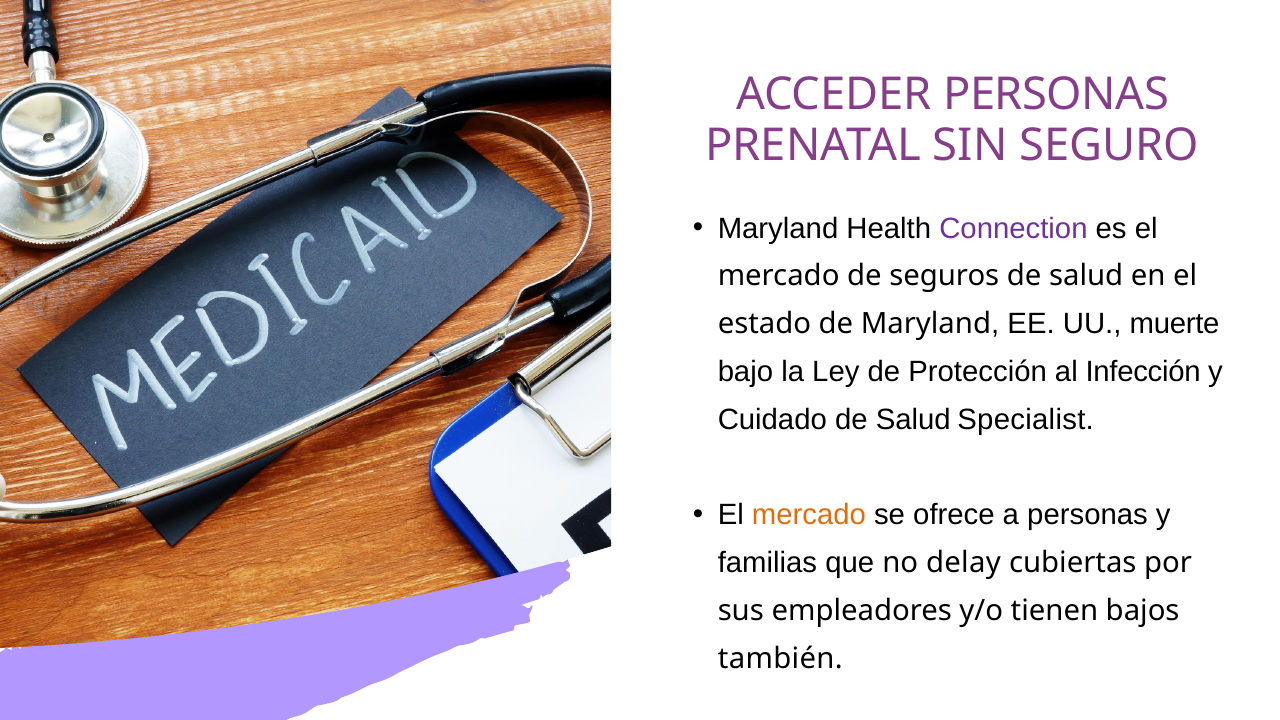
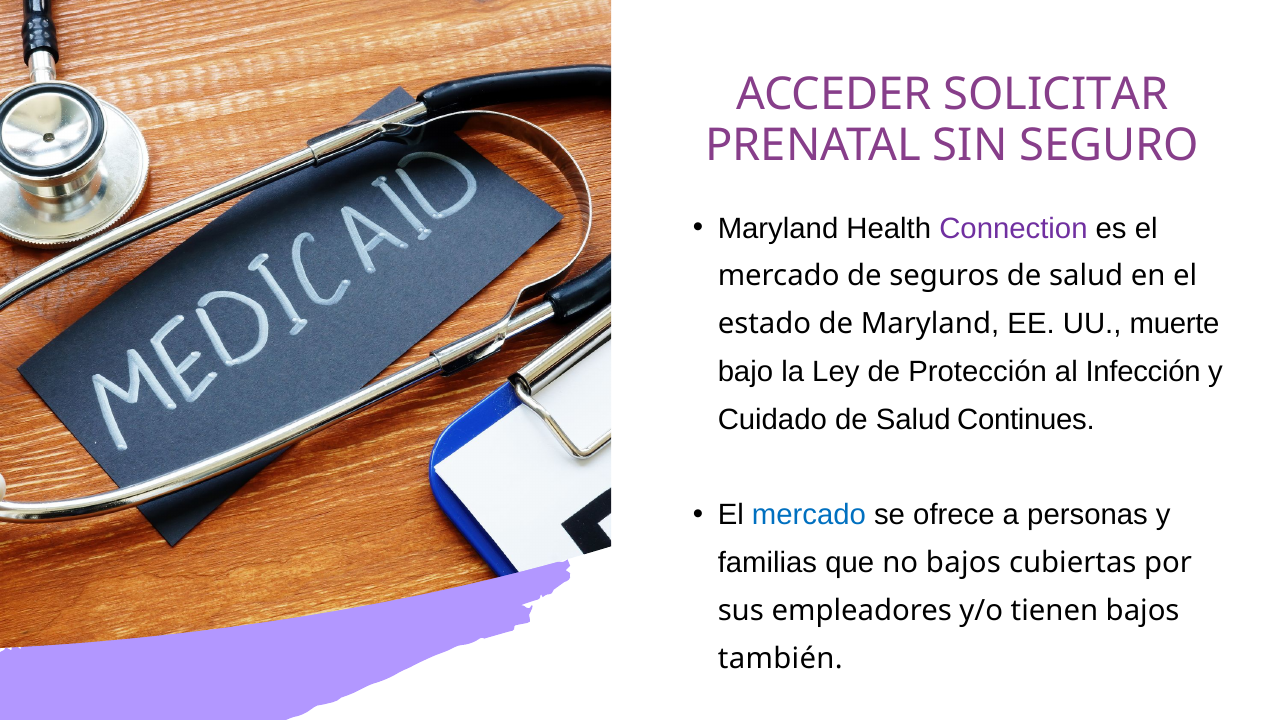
ACCEDER PERSONAS: PERSONAS -> SOLICITAR
Specialist: Specialist -> Continues
mercado at (809, 515) colour: orange -> blue
no delay: delay -> bajos
